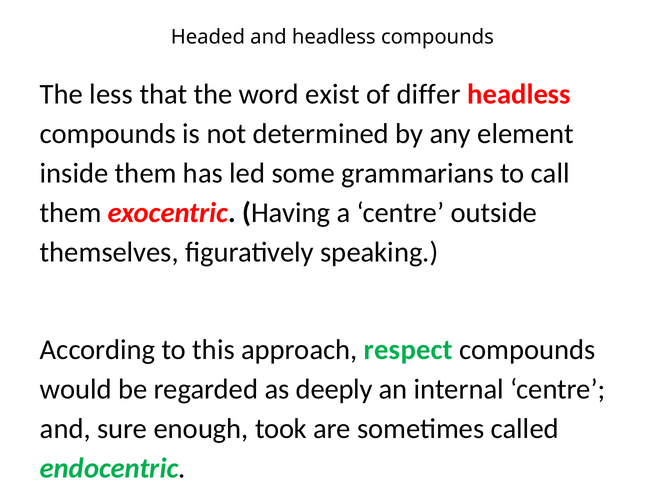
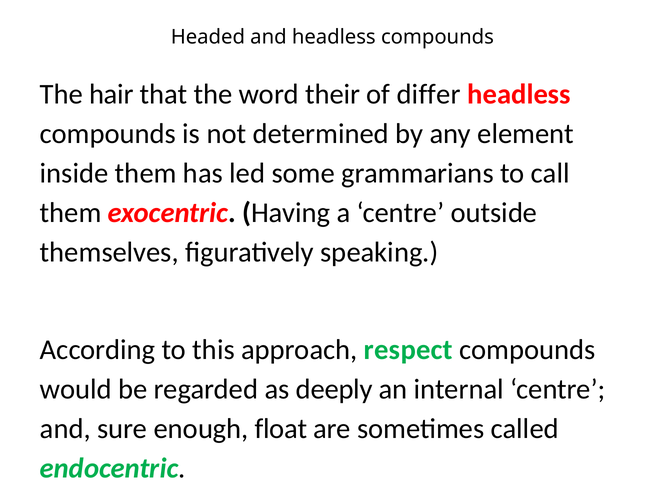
less: less -> hair
exist: exist -> their
took: took -> float
